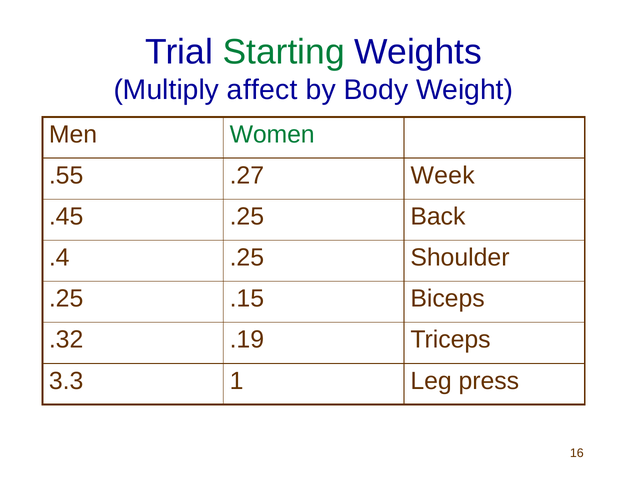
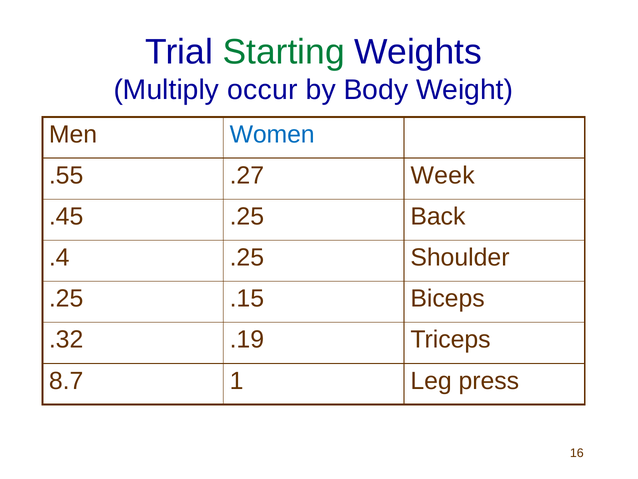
affect: affect -> occur
Women colour: green -> blue
3.3: 3.3 -> 8.7
